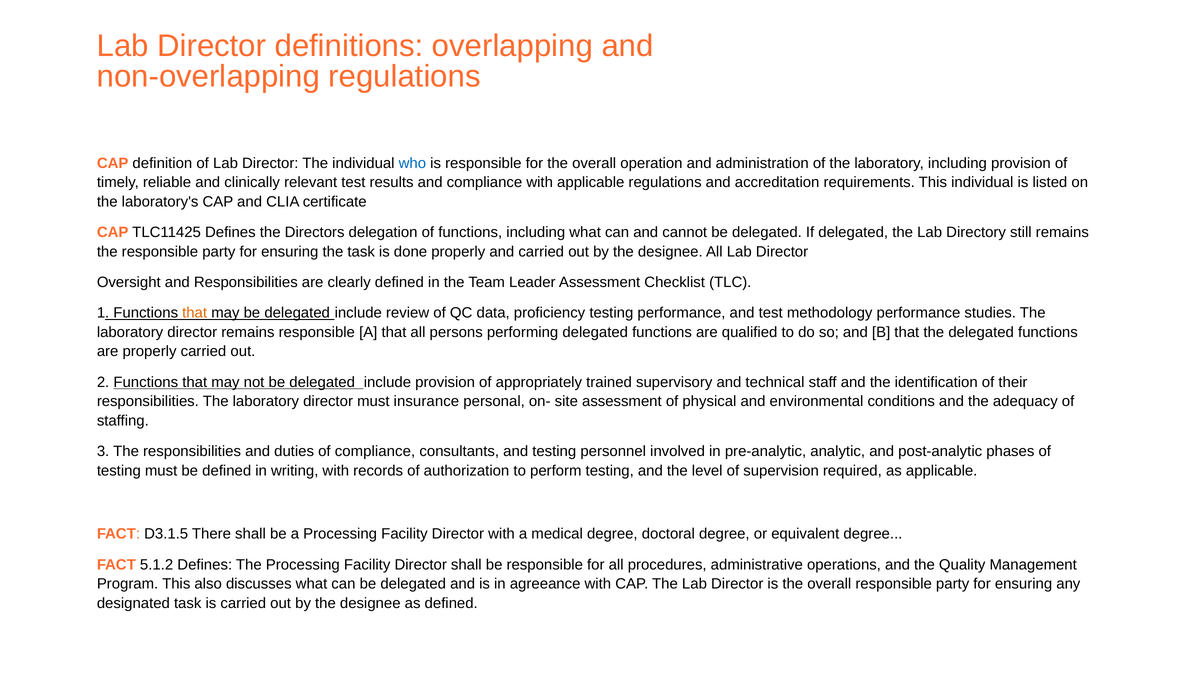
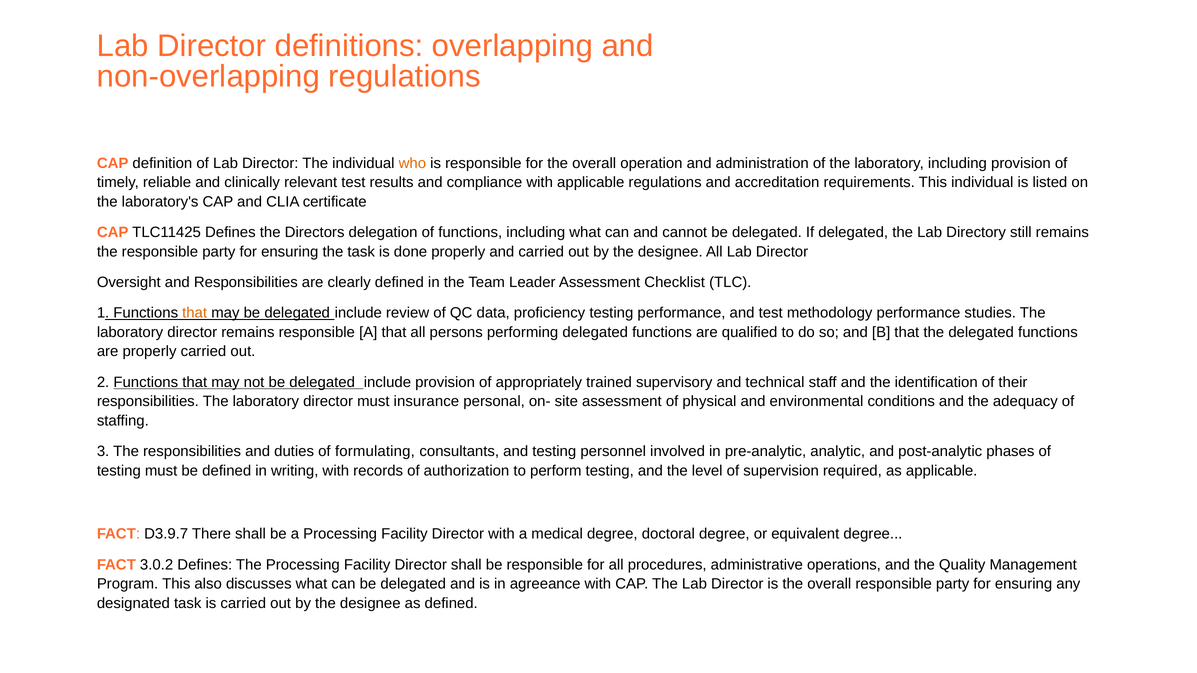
who colour: blue -> orange
of compliance: compliance -> formulating
D3.1.5: D3.1.5 -> D3.9.7
5.1.2: 5.1.2 -> 3.0.2
